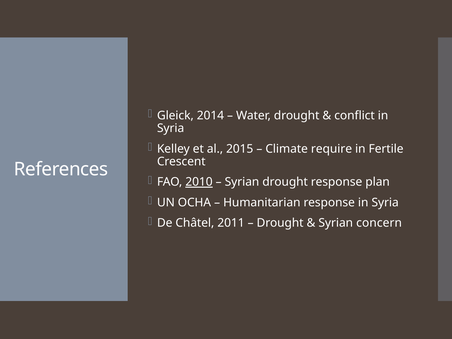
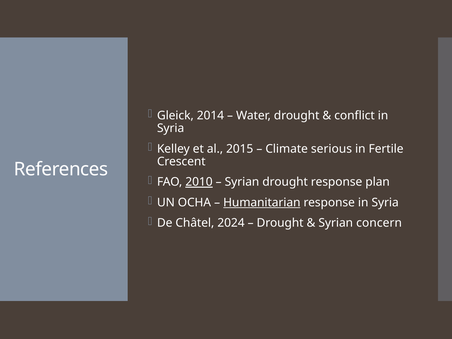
require: require -> serious
Humanitarian underline: none -> present
2011: 2011 -> 2024
